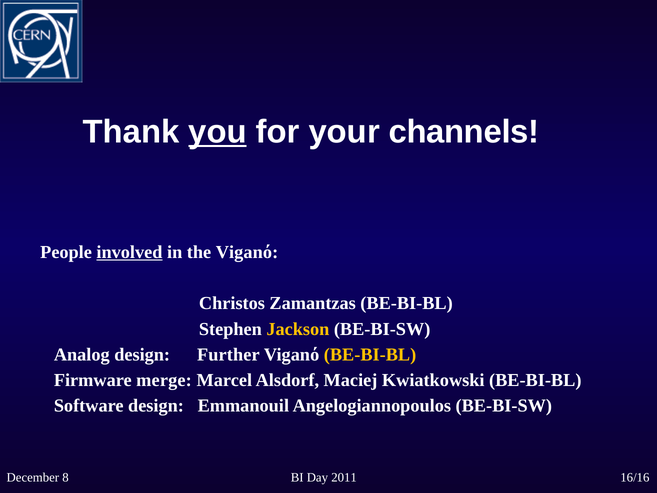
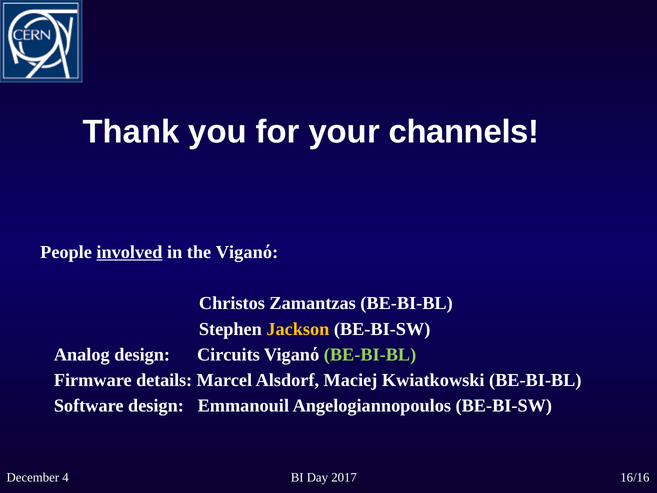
you underline: present -> none
Further: Further -> Circuits
BE-BI-BL at (370, 354) colour: yellow -> light green
merge: merge -> details
8: 8 -> 4
2011: 2011 -> 2017
